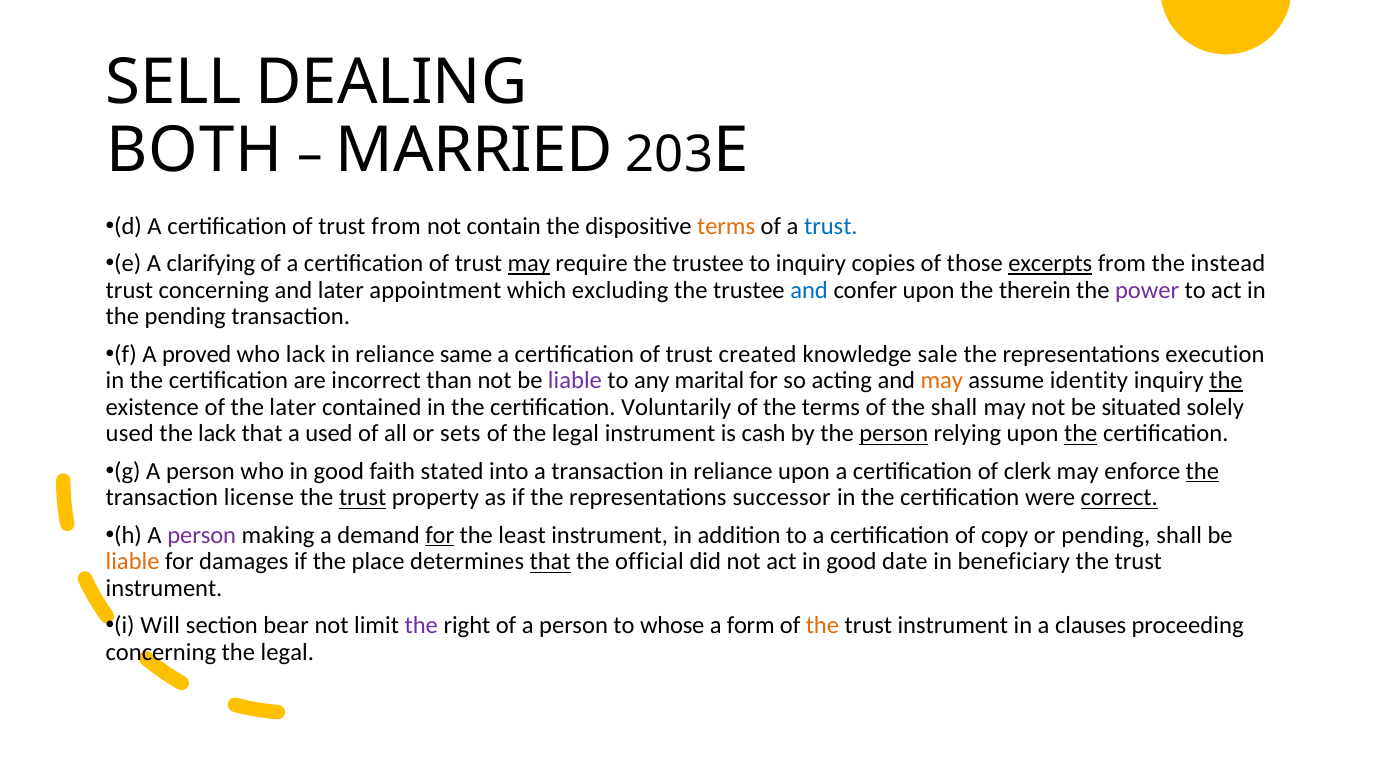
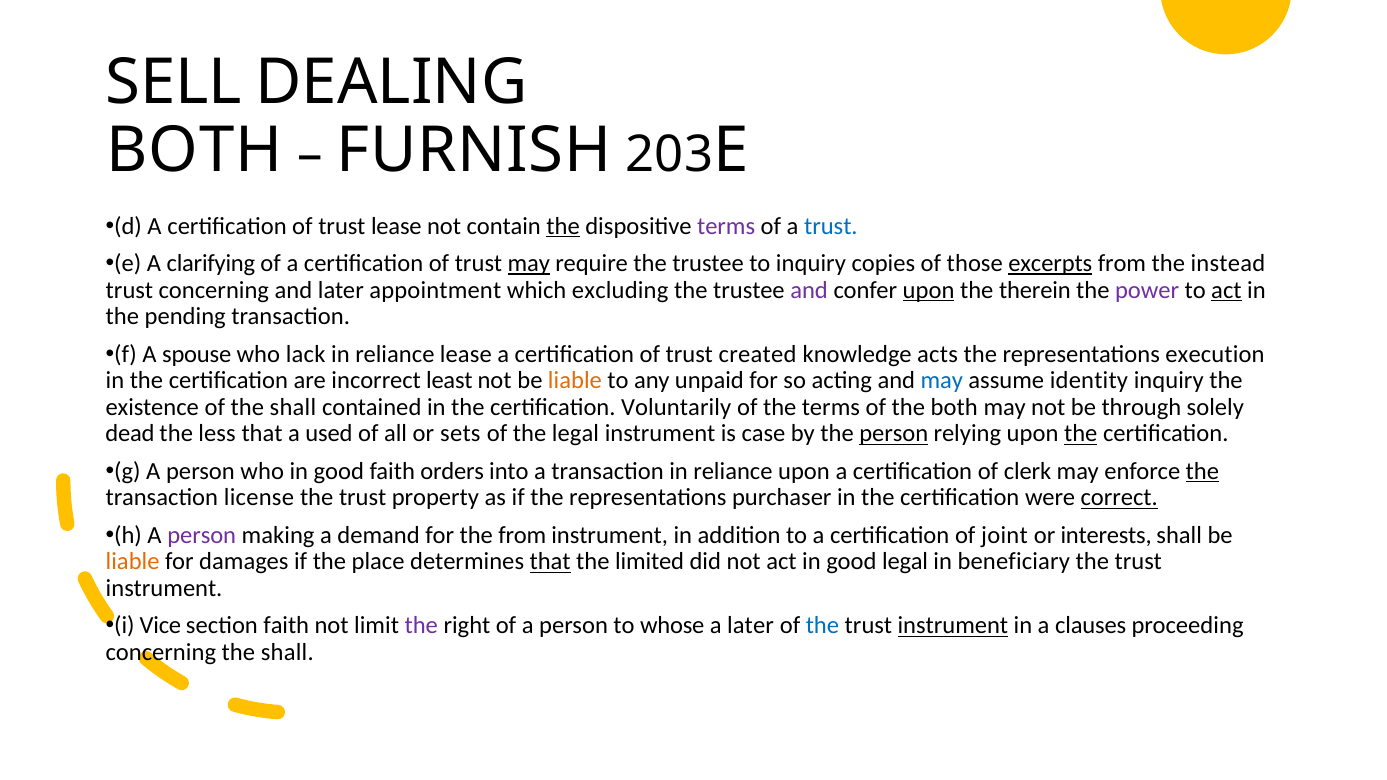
MARRIED: MARRIED -> FURNISH
trust from: from -> lease
the at (563, 226) underline: none -> present
terms at (726, 226) colour: orange -> purple
and at (809, 290) colour: blue -> purple
upon at (929, 290) underline: none -> present
act at (1226, 290) underline: none -> present
proved: proved -> spouse
reliance same: same -> lease
sale: sale -> acts
than: than -> least
liable at (575, 381) colour: purple -> orange
marital: marital -> unpaid
may at (942, 381) colour: orange -> blue
the at (1226, 381) underline: present -> none
of the later: later -> shall
the shall: shall -> both
situated: situated -> through
used at (130, 434): used -> dead
the lack: lack -> less
cash: cash -> case
stated: stated -> orders
trust at (363, 498) underline: present -> none
successor: successor -> purchaser
for at (440, 535) underline: present -> none
the least: least -> from
copy: copy -> joint
or pending: pending -> interests
official: official -> limited
good date: date -> legal
Will: Will -> Vice
section bear: bear -> faith
a form: form -> later
the at (822, 626) colour: orange -> blue
instrument at (953, 626) underline: none -> present
concerning the legal: legal -> shall
